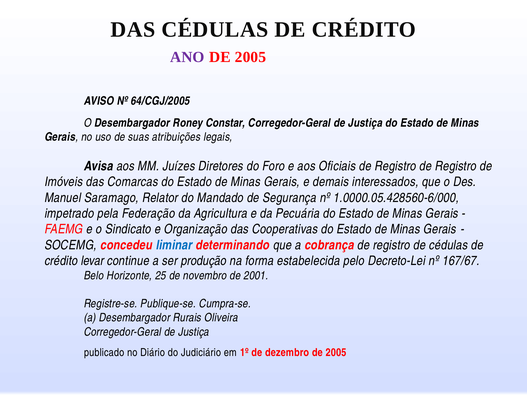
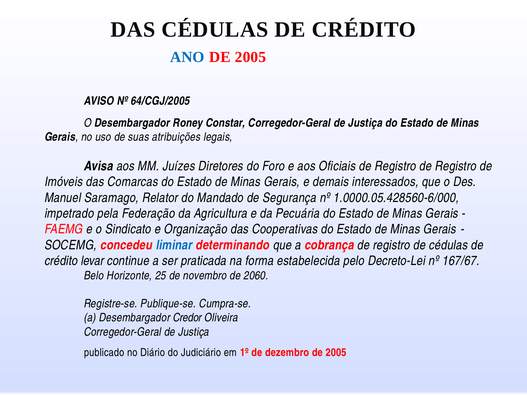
ANO colour: purple -> blue
produção: produção -> praticada
2001: 2001 -> 2060
Rurais: Rurais -> Credor
